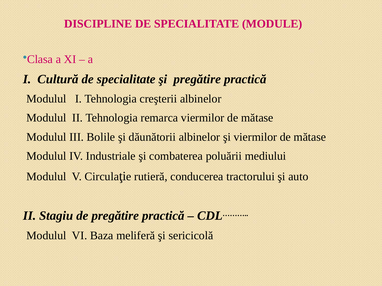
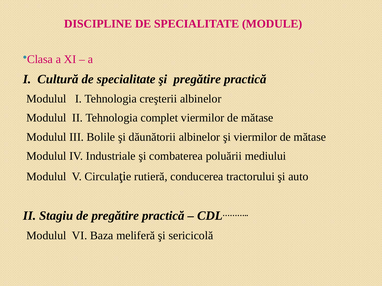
remarca: remarca -> complet
